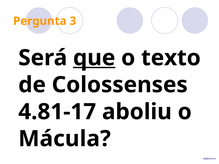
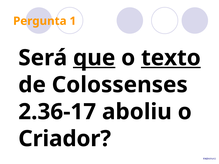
3: 3 -> 1
texto underline: none -> present
4.81-17: 4.81-17 -> 2.36-17
Mácula: Mácula -> Criador
